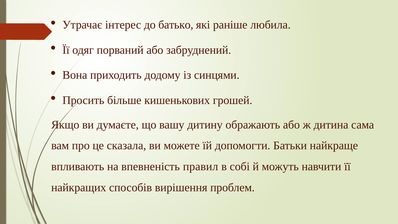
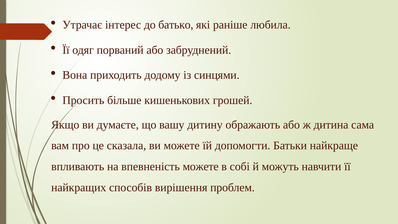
впевненість правил: правил -> можете
